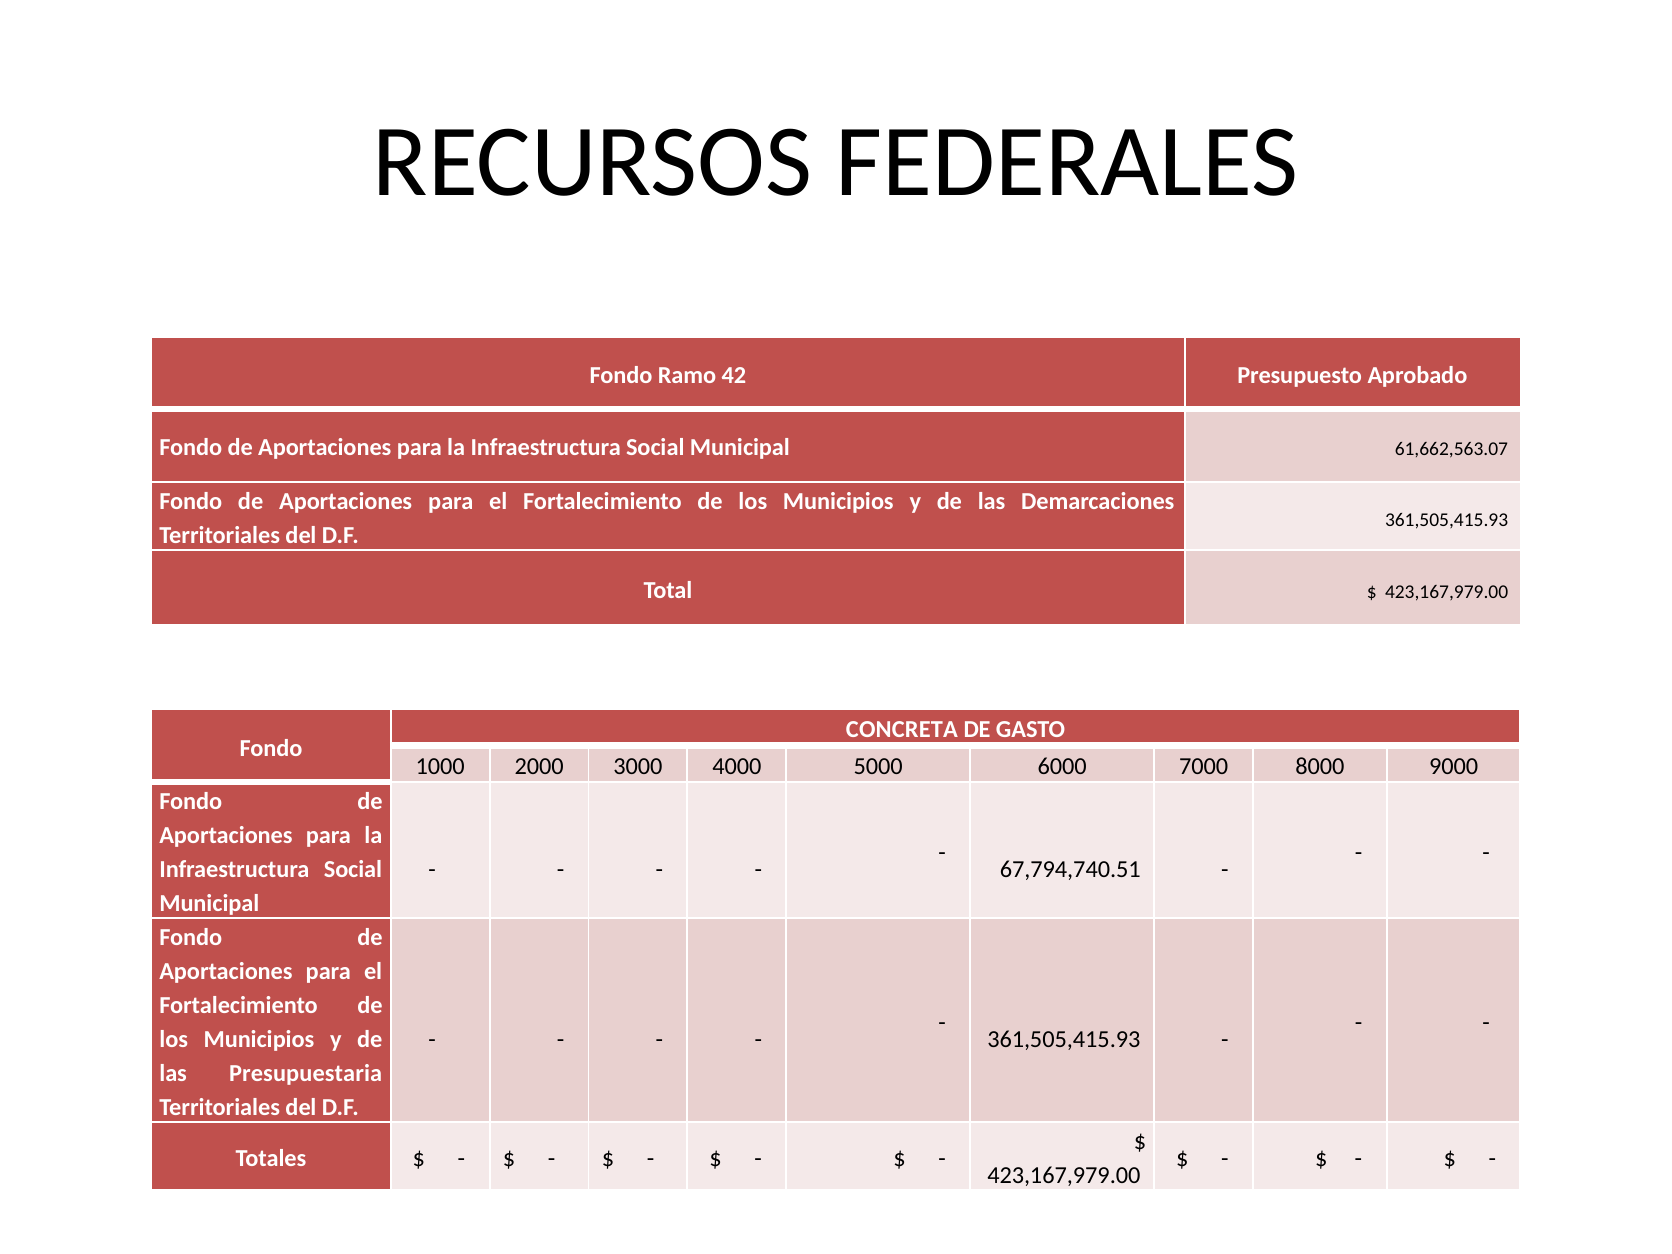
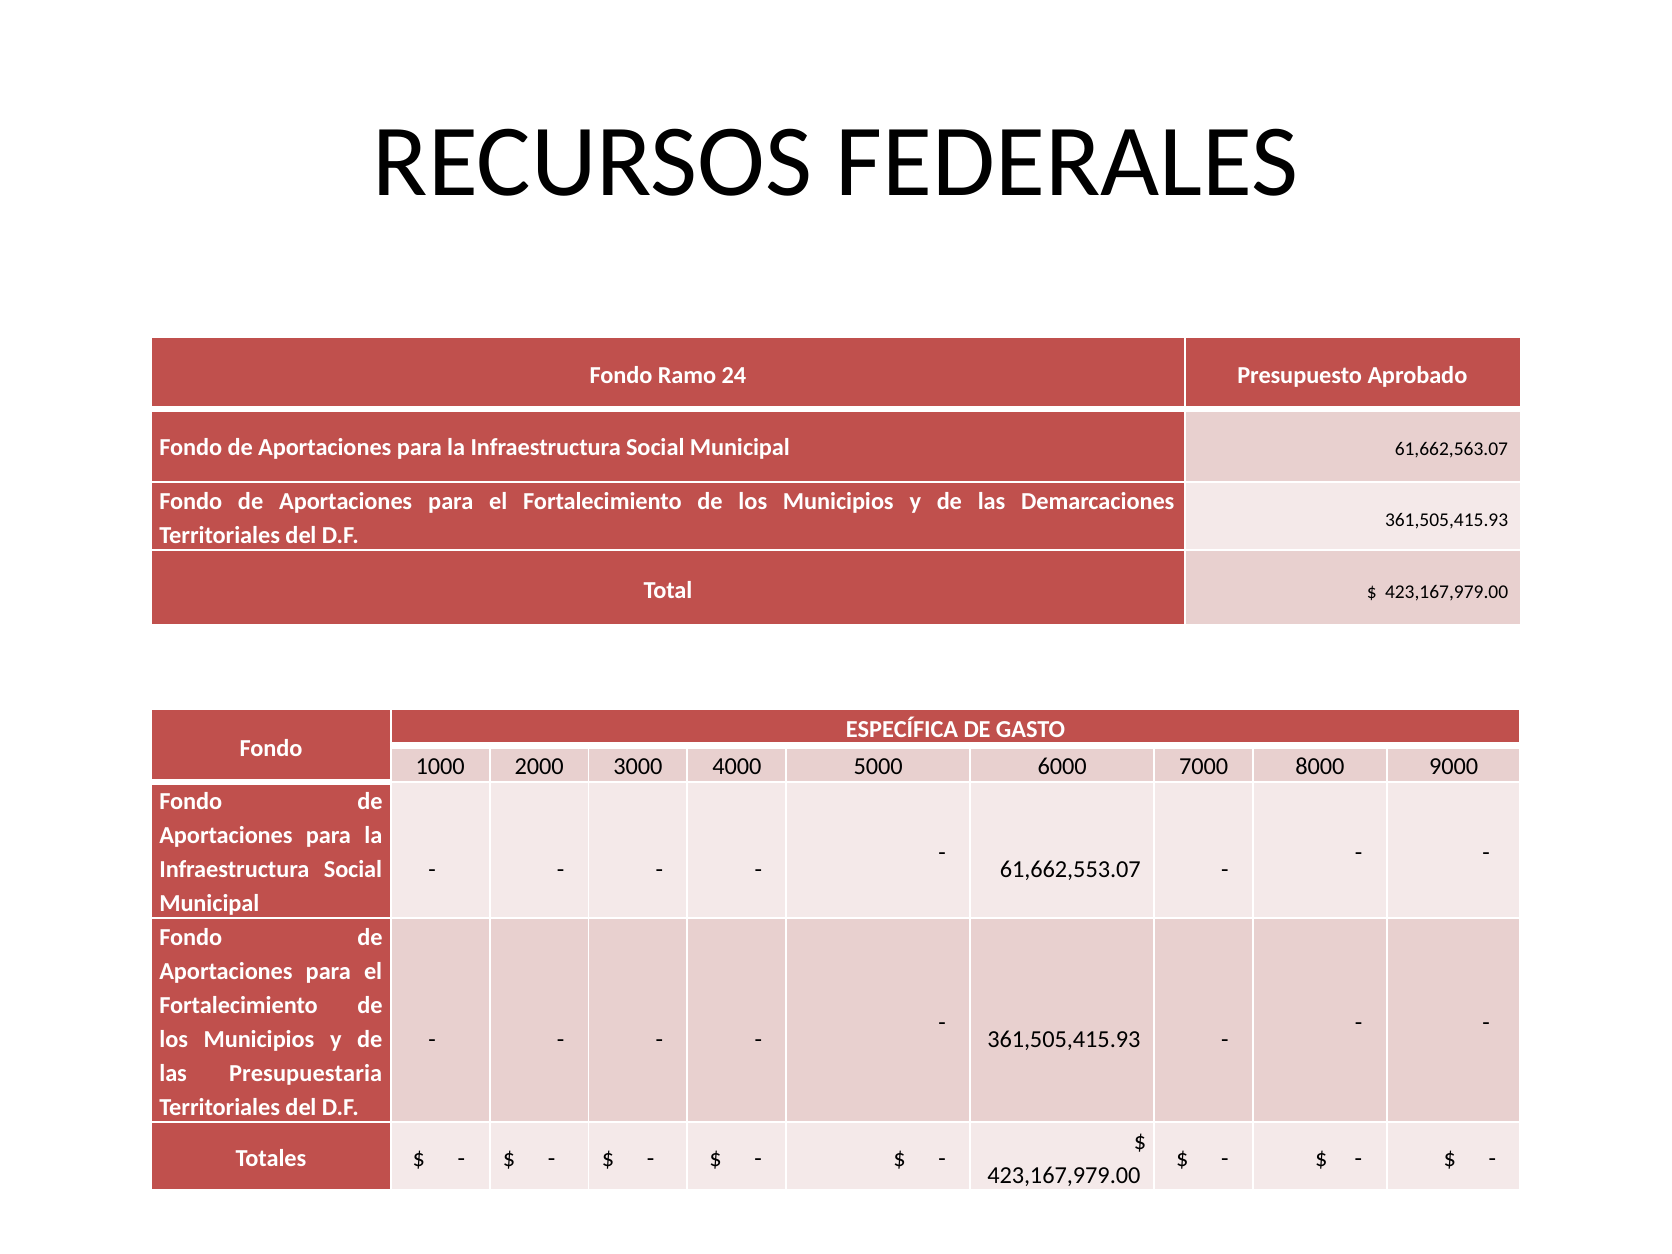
42: 42 -> 24
CONCRETA: CONCRETA -> ESPECÍFICA
67,794,740.51: 67,794,740.51 -> 61,662,553.07
